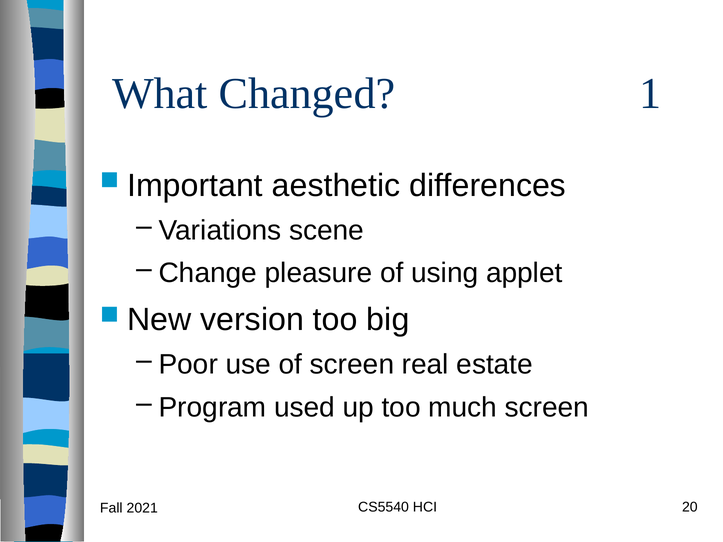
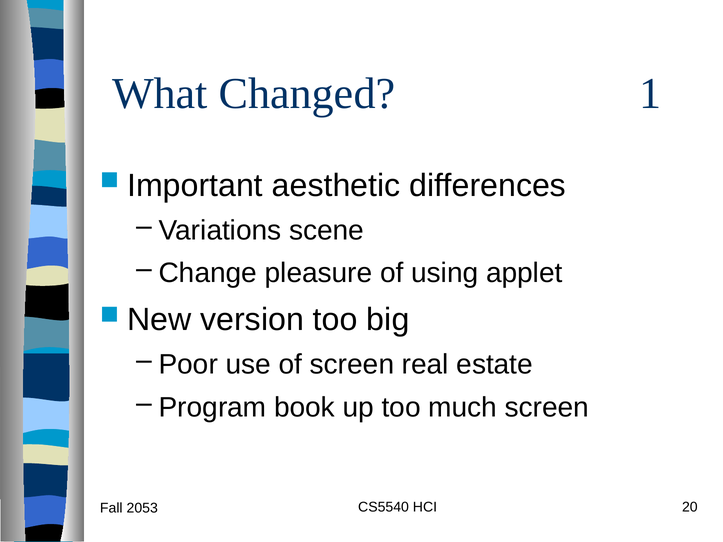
used: used -> book
2021: 2021 -> 2053
